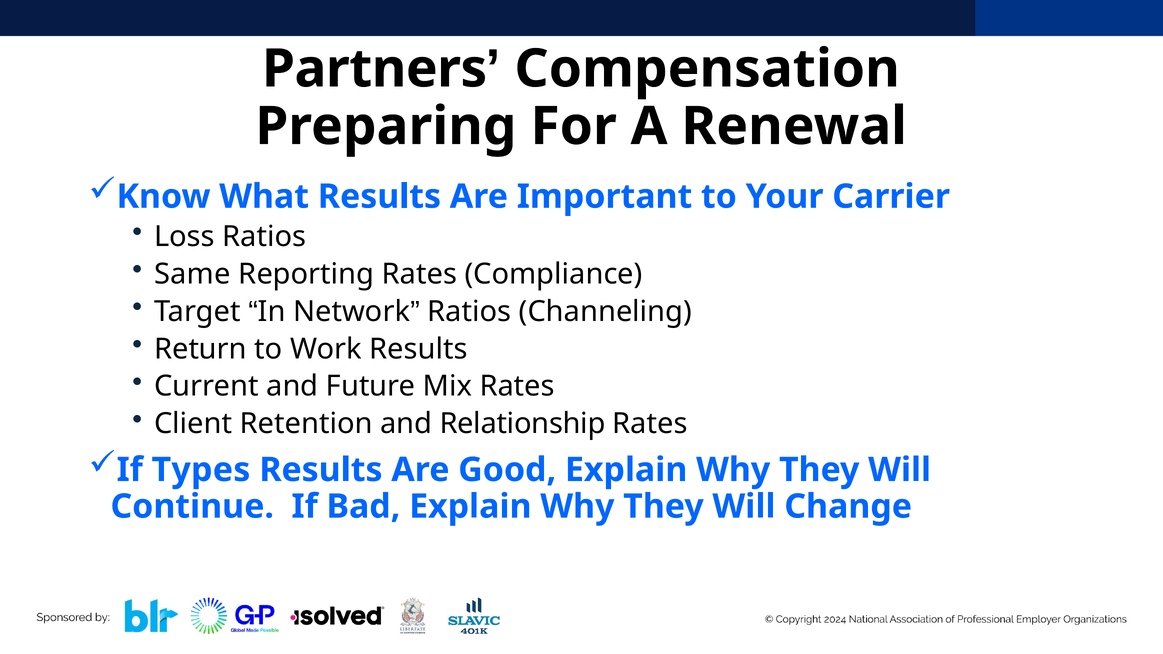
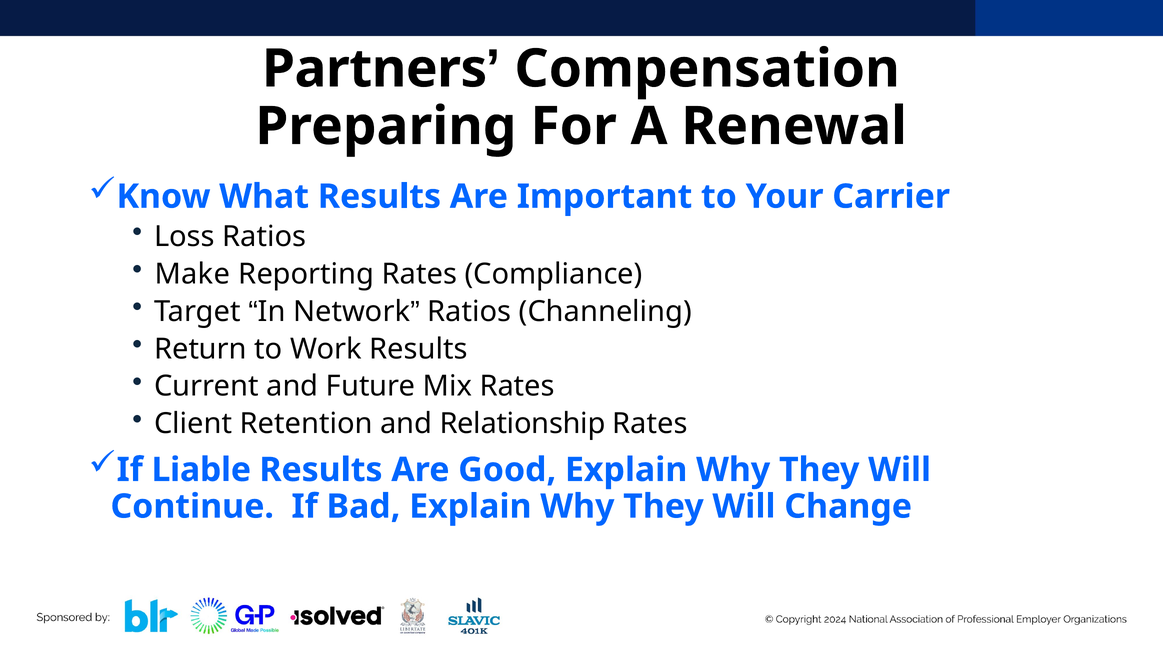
Same: Same -> Make
Types: Types -> Liable
